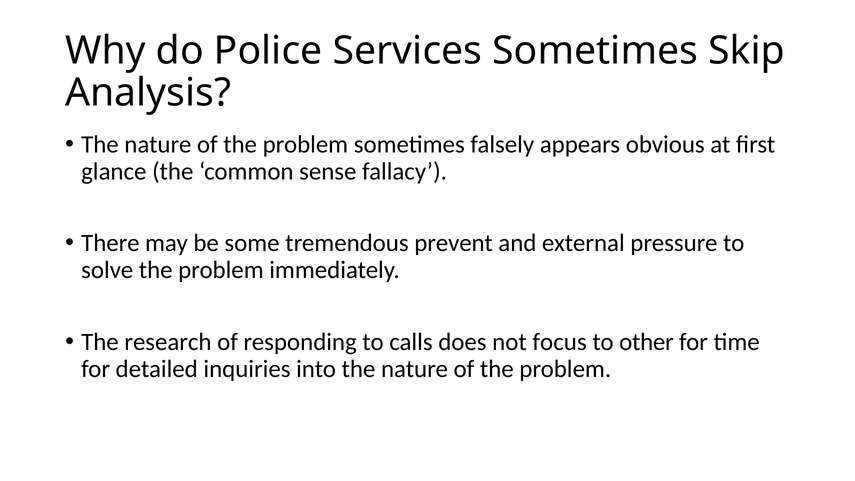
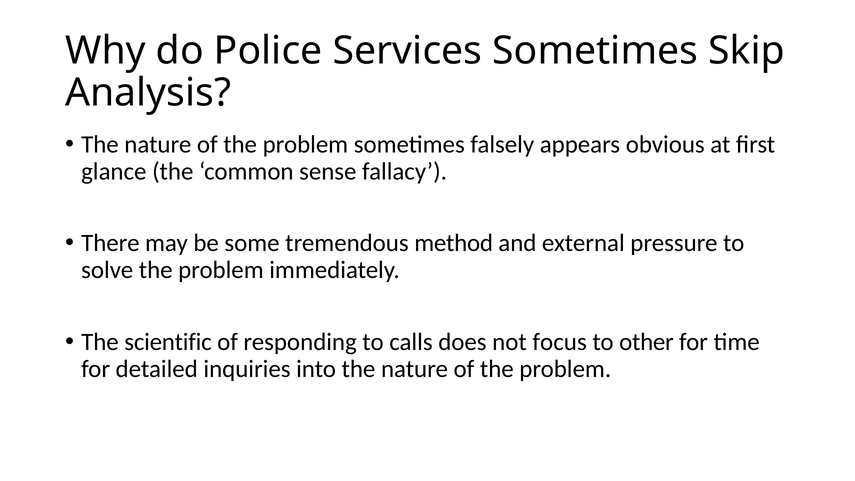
prevent: prevent -> method
research: research -> scientific
